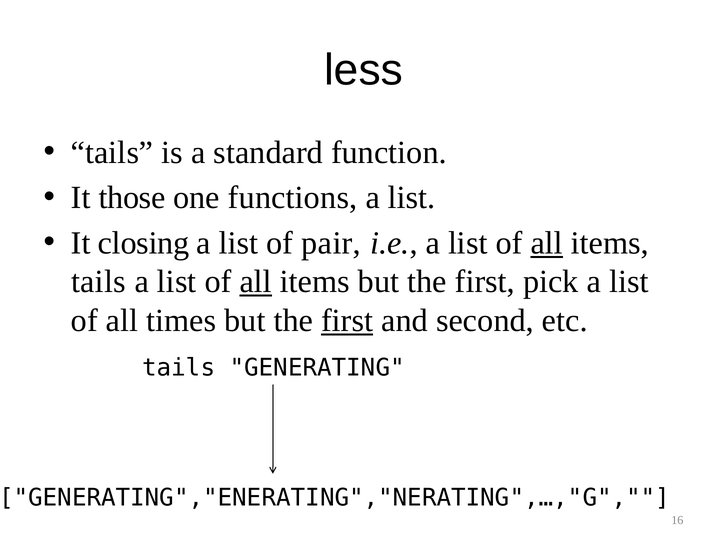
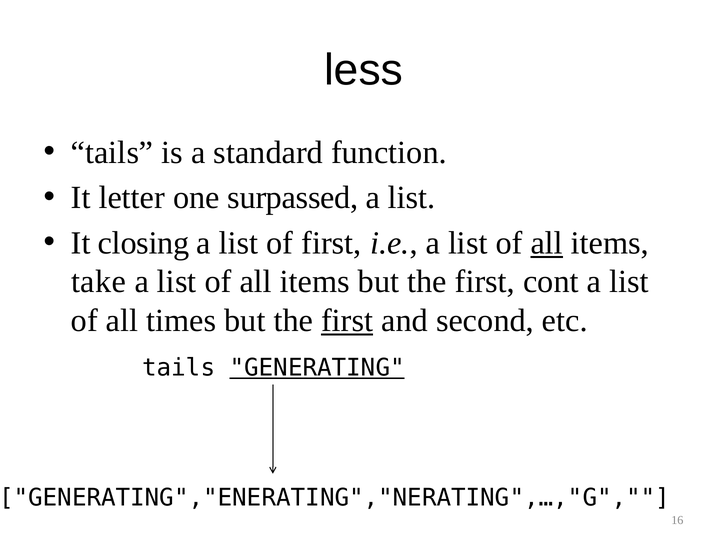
those: those -> letter
functions: functions -> surpassed
of pair: pair -> first
tails at (99, 282): tails -> take
all at (256, 282) underline: present -> none
pick: pick -> cont
GENERATING underline: none -> present
